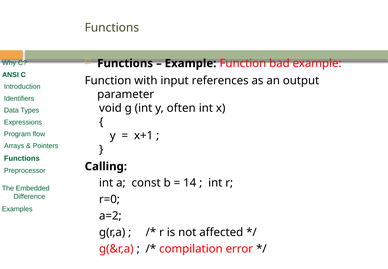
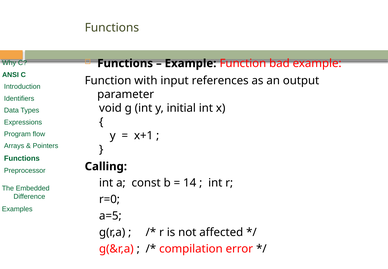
often: often -> initial
a=2: a=2 -> a=5
